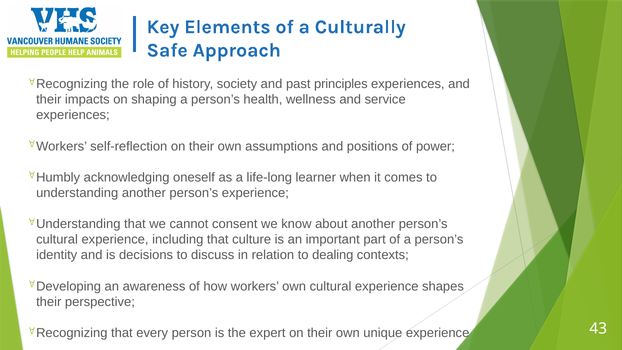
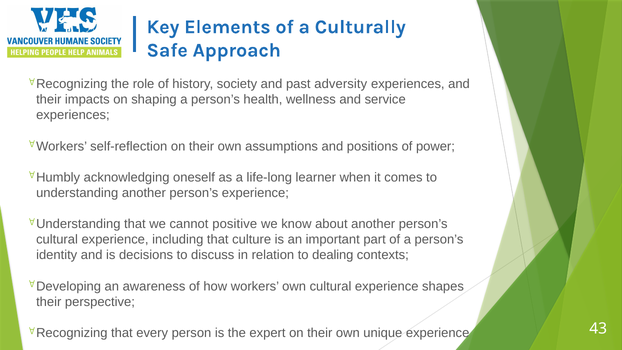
principles: principles -> adversity
consent: consent -> positive
